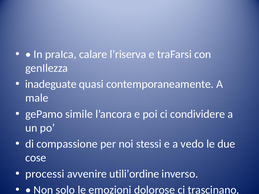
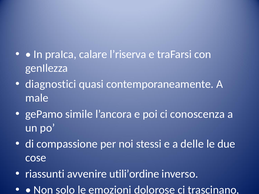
inadeguate: inadeguate -> diagnostici
condividere: condividere -> conoscenza
vedo: vedo -> delle
processi: processi -> riassunti
